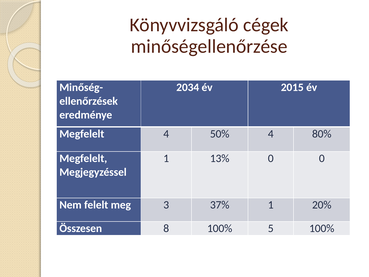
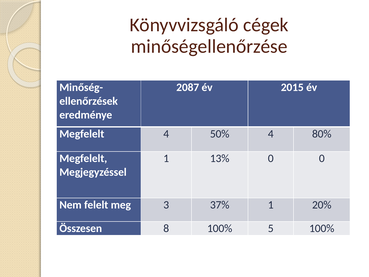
2034: 2034 -> 2087
